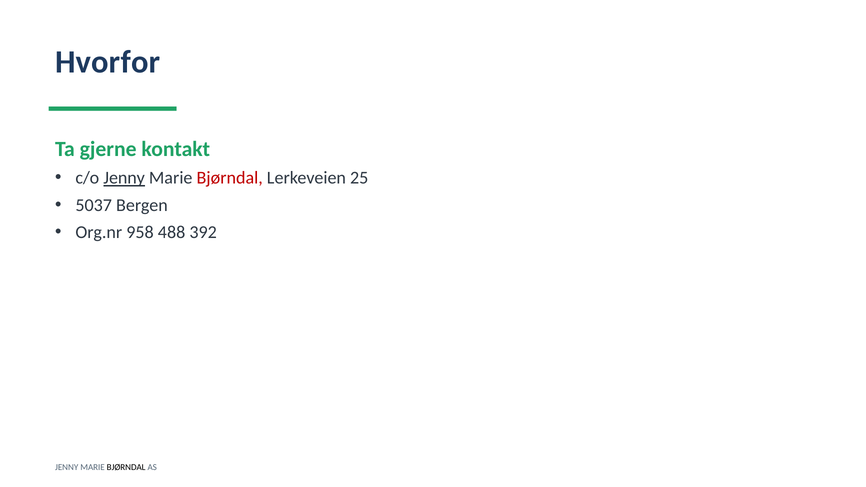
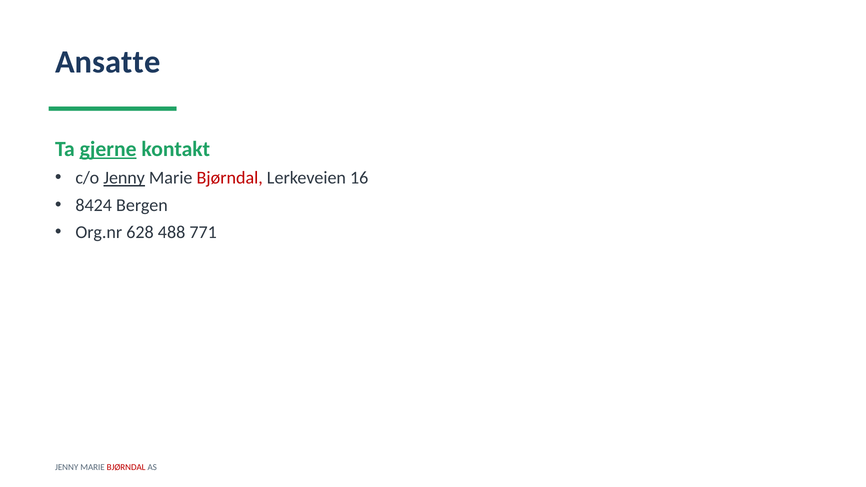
Hvorfor: Hvorfor -> Ansatte
gjerne underline: none -> present
25: 25 -> 16
5037: 5037 -> 8424
958: 958 -> 628
392: 392 -> 771
BJØRNDAL at (126, 467) colour: black -> red
